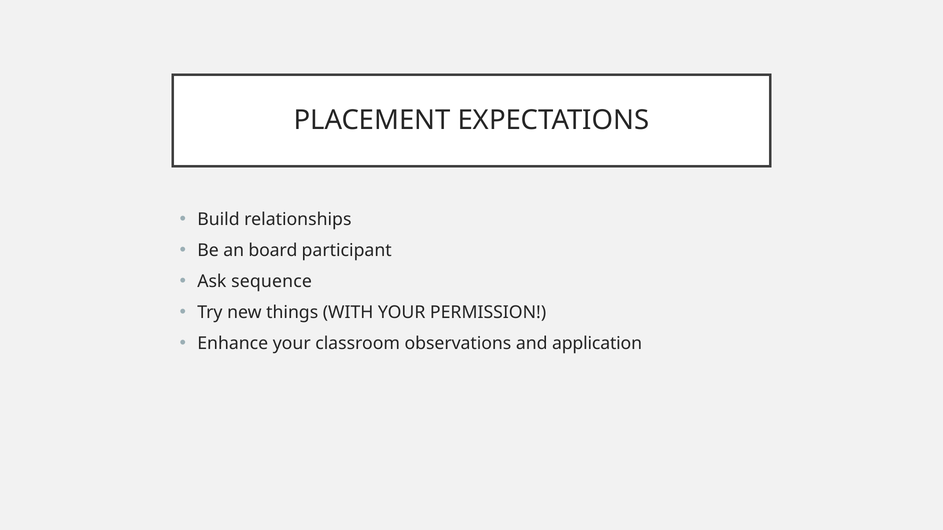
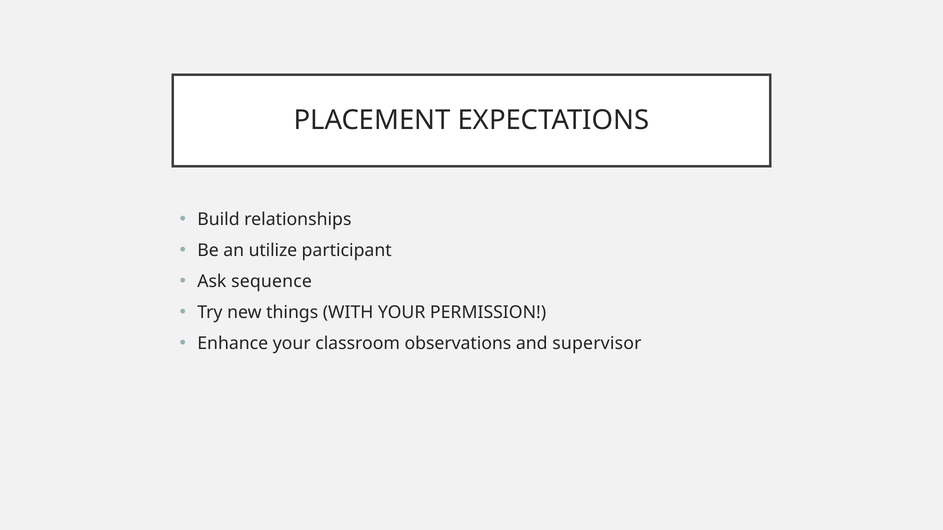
board: board -> utilize
application: application -> supervisor
